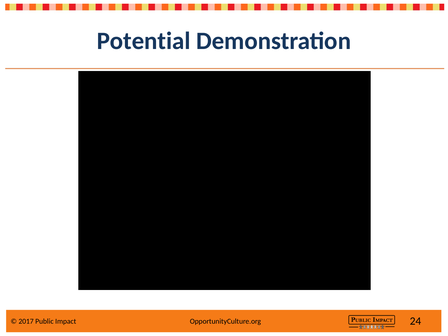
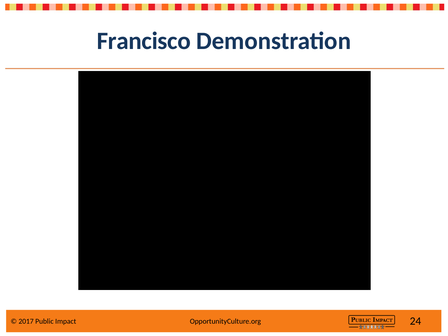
Potential: Potential -> Francisco
